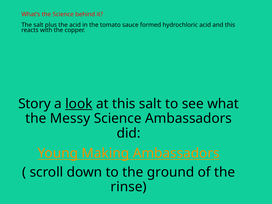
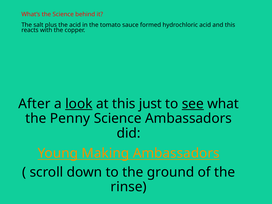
Story: Story -> After
this salt: salt -> just
see underline: none -> present
Messy: Messy -> Penny
